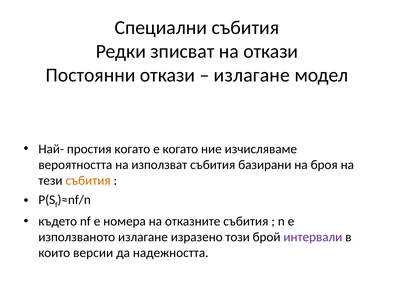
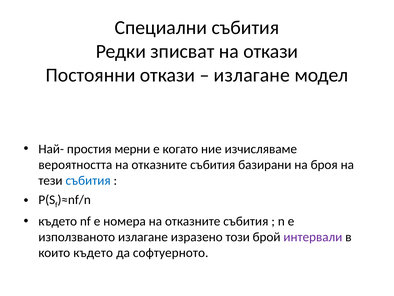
простия когато: когато -> мерни
вероятността на използват: използват -> отказните
събития at (88, 180) colour: orange -> blue
които версии: версии -> където
надежността: надежността -> софтуерното
